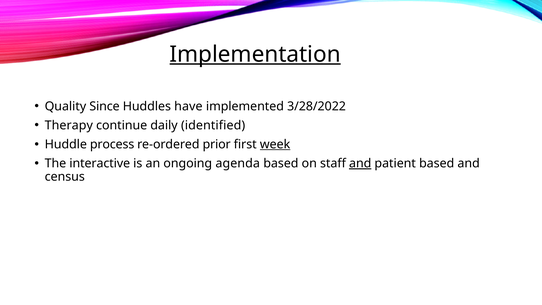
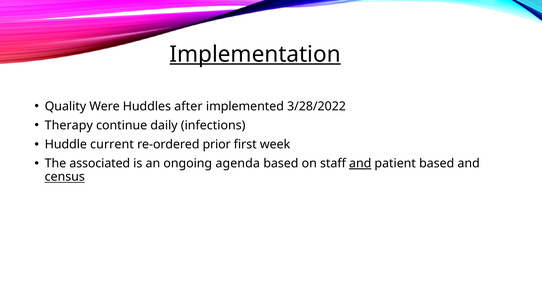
Since: Since -> Were
have: have -> after
identified: identified -> infections
process: process -> current
week underline: present -> none
interactive: interactive -> associated
census underline: none -> present
